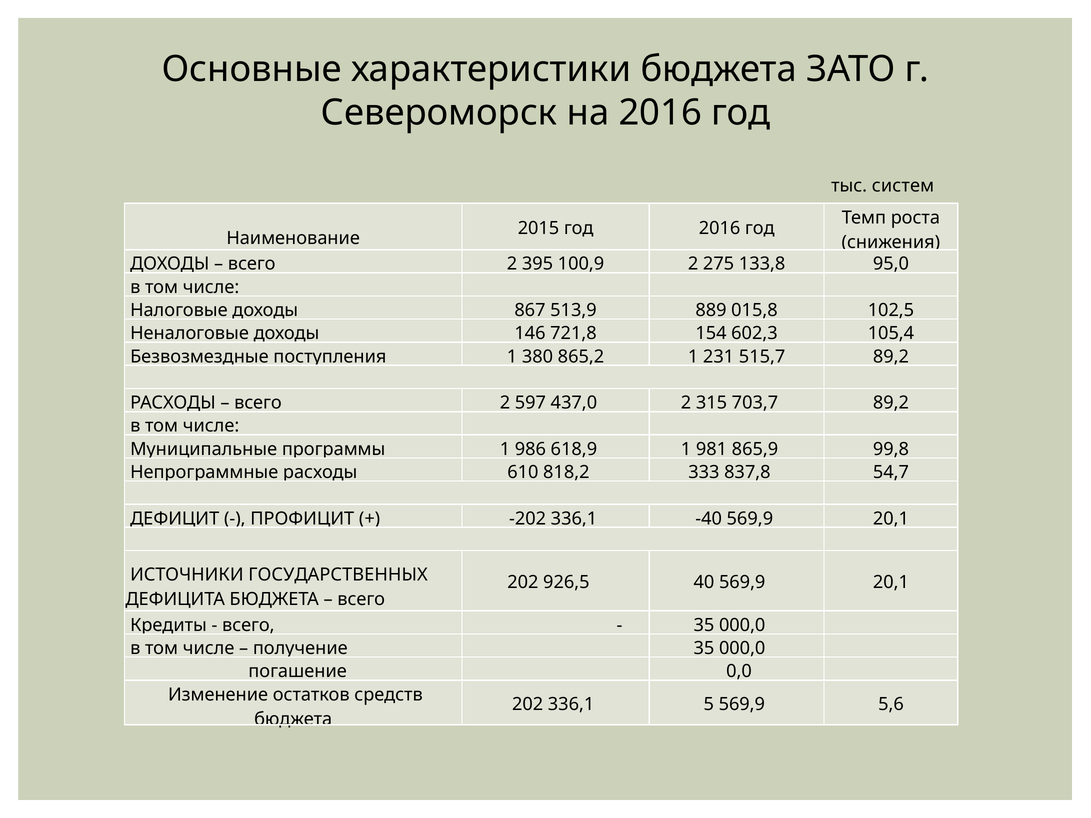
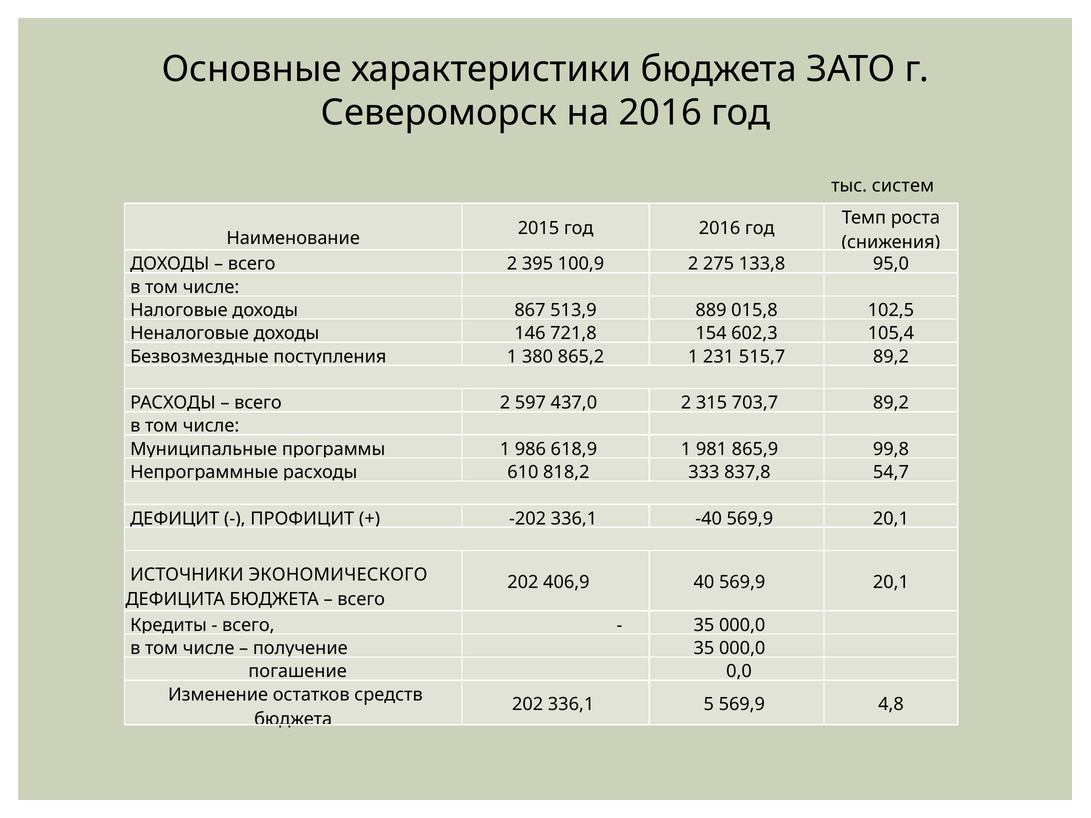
ГОСУДАРСТВЕННЫХ: ГОСУДАРСТВЕННЫХ -> ЭКОНОМИЧЕСКОГО
926,5: 926,5 -> 406,9
5,6: 5,6 -> 4,8
